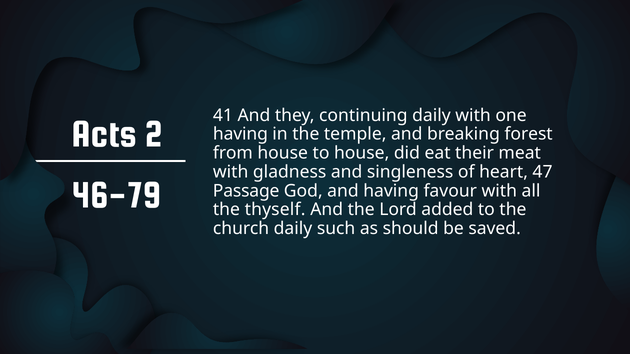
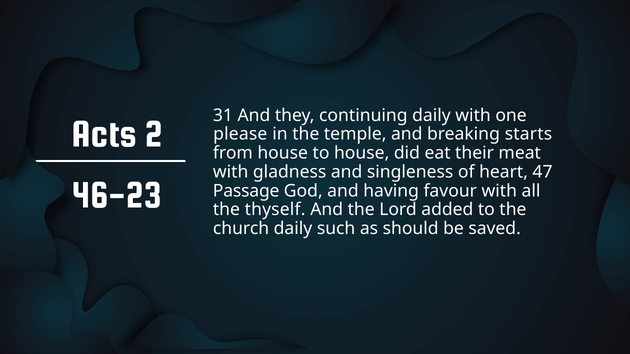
41: 41 -> 31
having at (240, 134): having -> please
forest: forest -> starts
46-79: 46-79 -> 46-23
